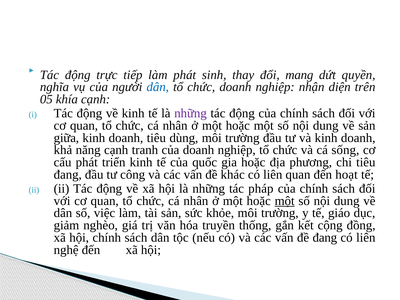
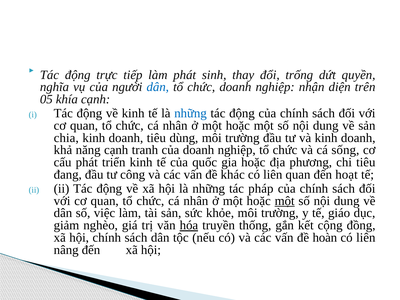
mang: mang -> trống
những at (191, 113) colour: purple -> blue
giữa: giữa -> chia
hóa underline: none -> present
đề đang: đang -> hoàn
nghệ: nghệ -> nâng
